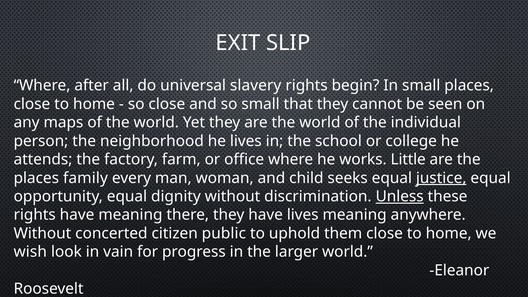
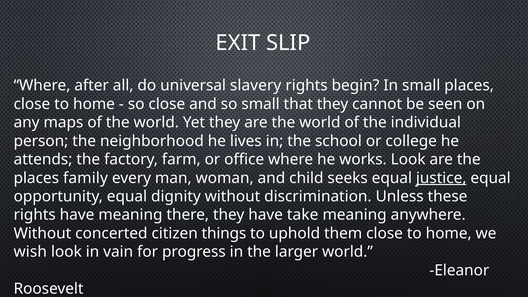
works Little: Little -> Look
Unless underline: present -> none
have lives: lives -> take
public: public -> things
